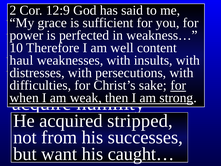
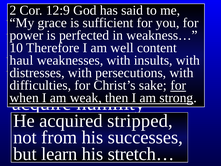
want: want -> learn
caught…: caught… -> stretch…
